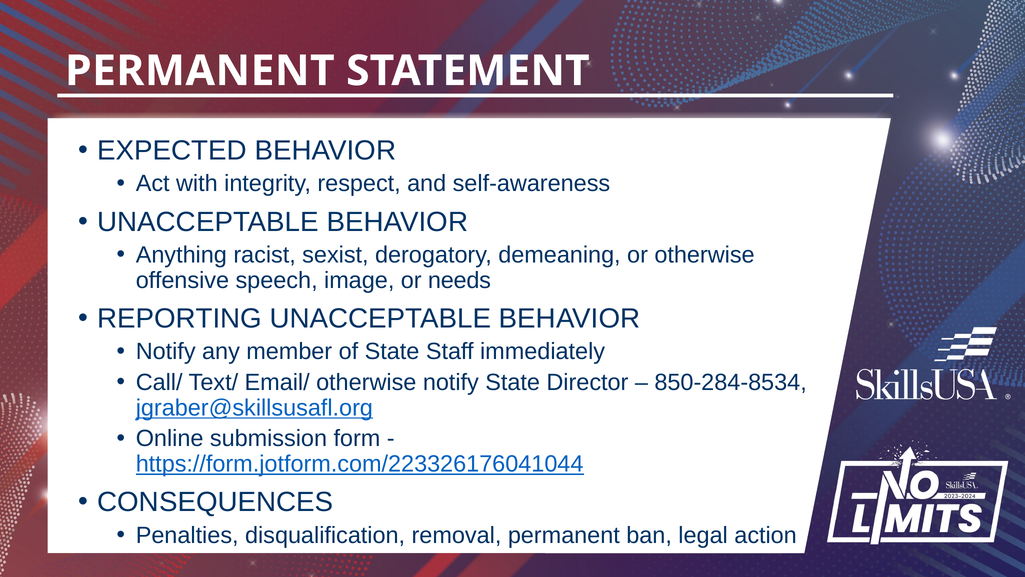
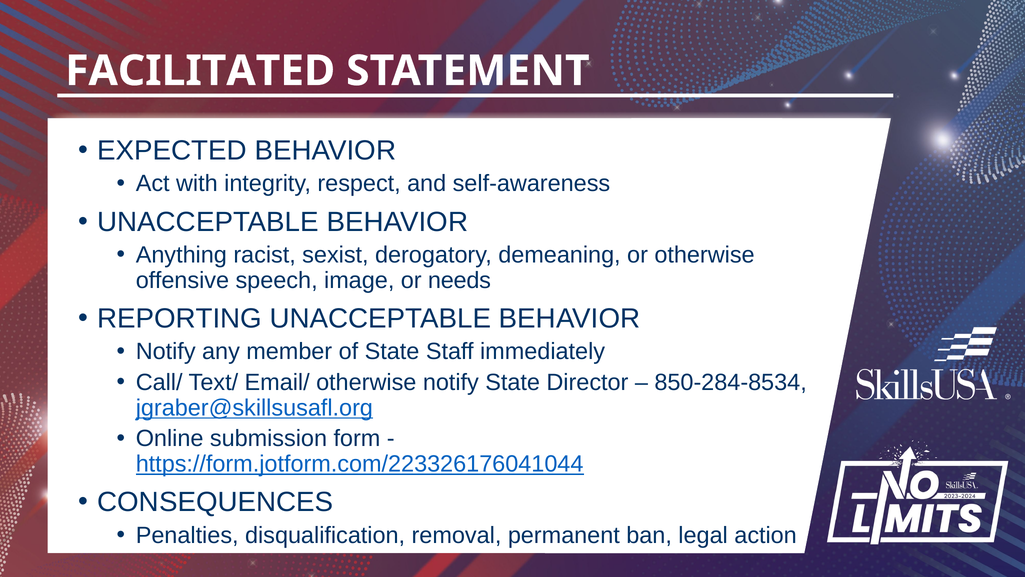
PERMANENT at (200, 71): PERMANENT -> FACILITATED
